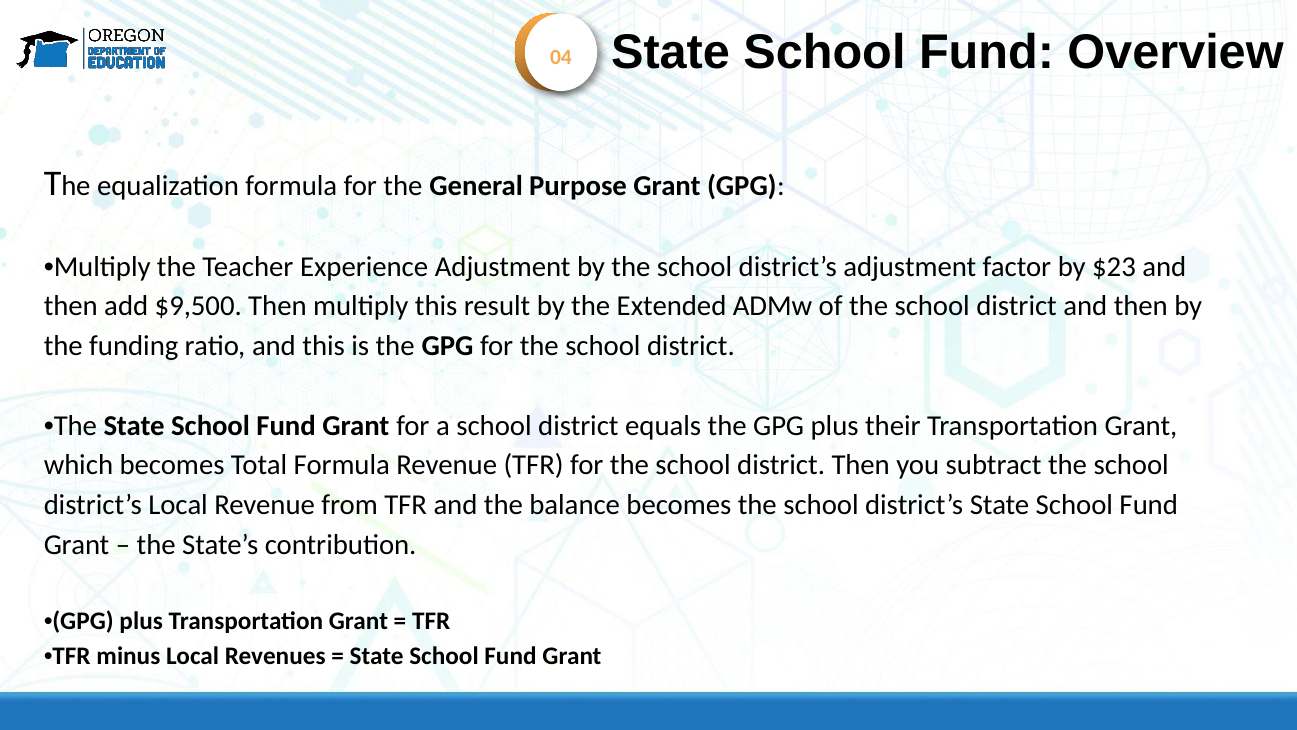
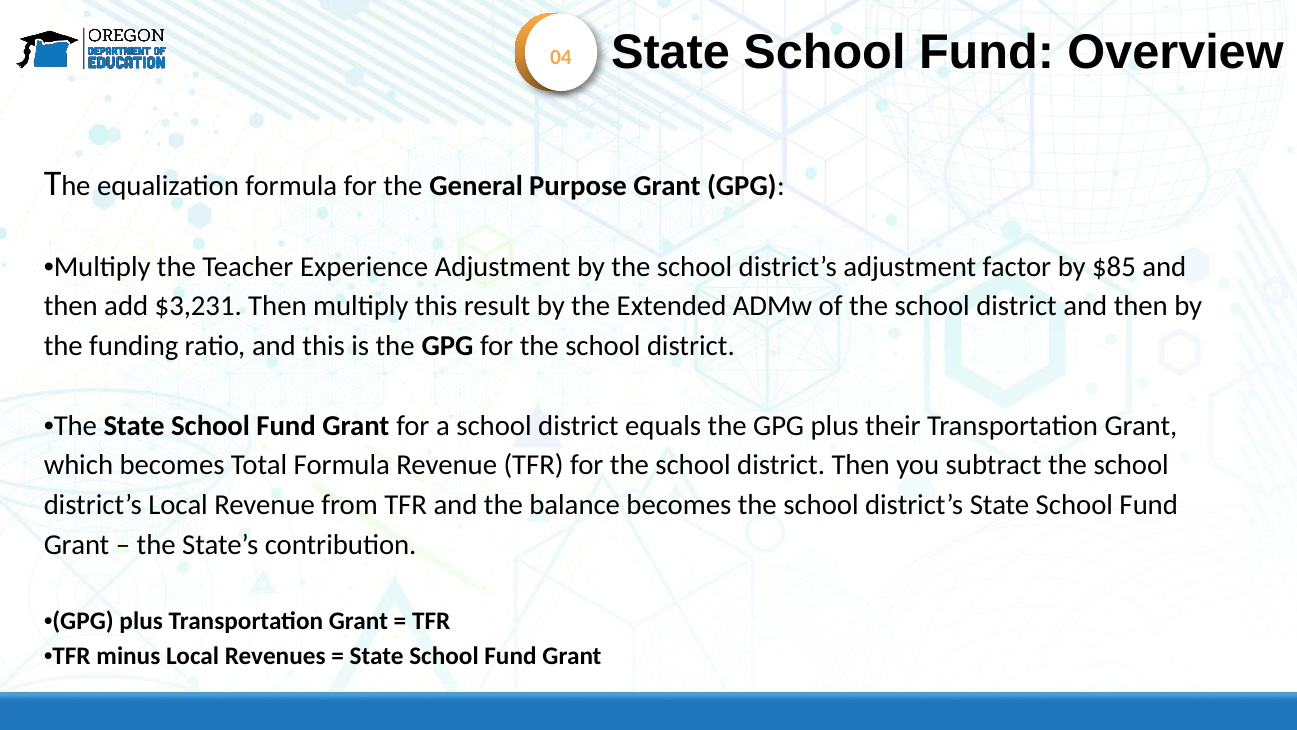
$23: $23 -> $85
$9,500: $9,500 -> $3,231
